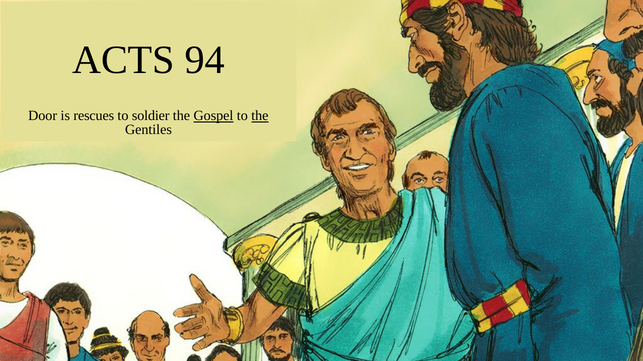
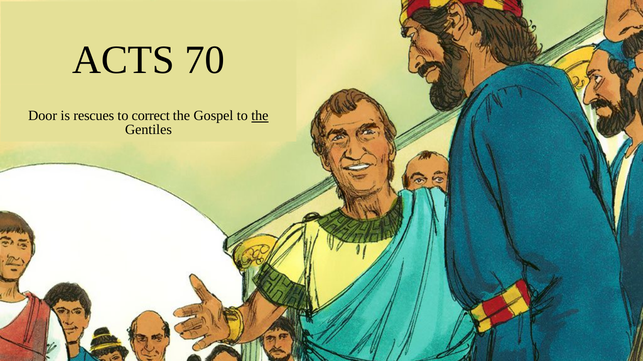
94: 94 -> 70
soldier: soldier -> correct
Gospel underline: present -> none
